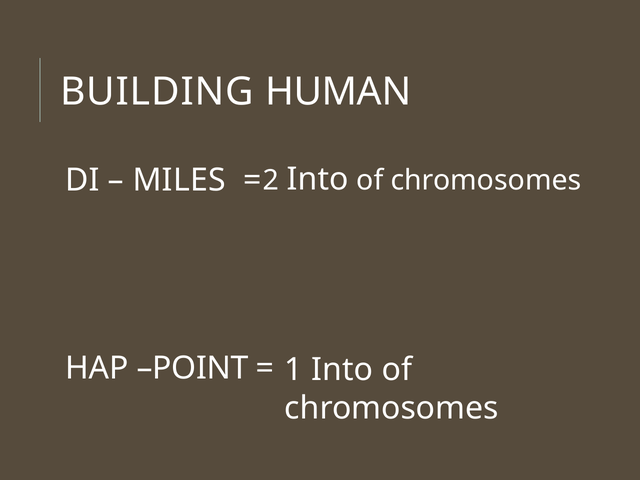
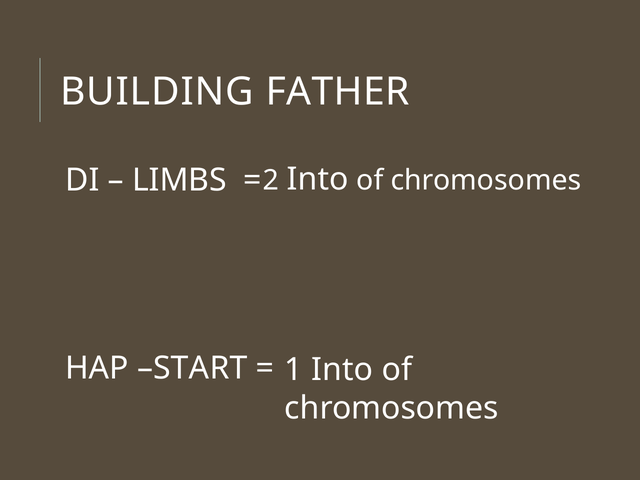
HUMAN: HUMAN -> FATHER
MILES: MILES -> LIMBS
POINT: POINT -> START
